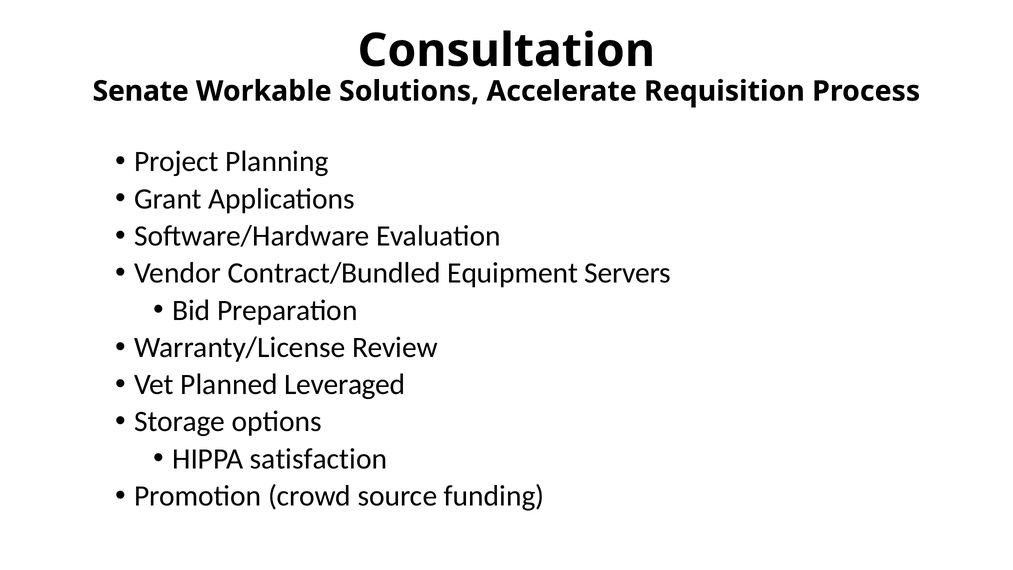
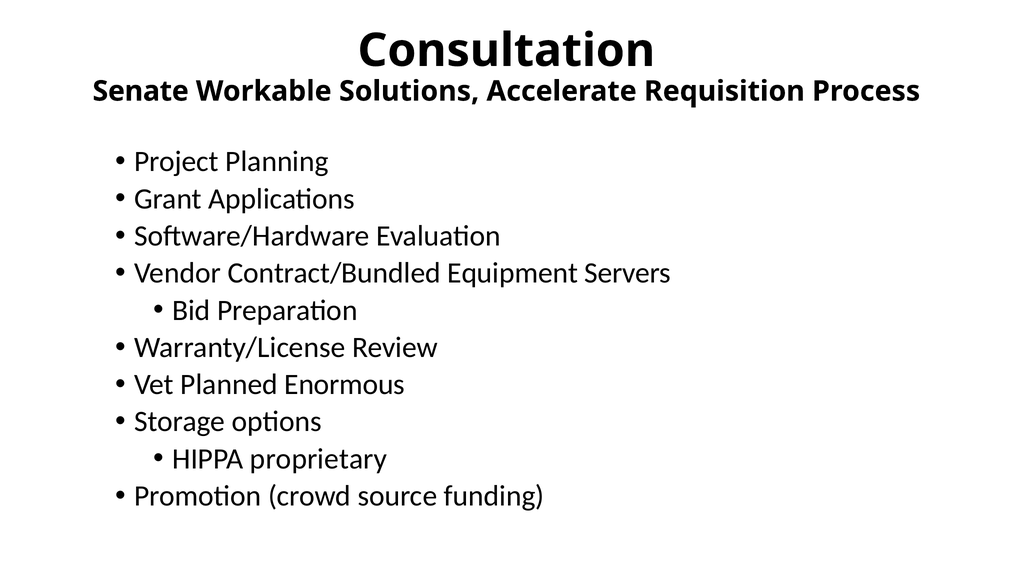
Leveraged: Leveraged -> Enormous
satisfaction: satisfaction -> proprietary
